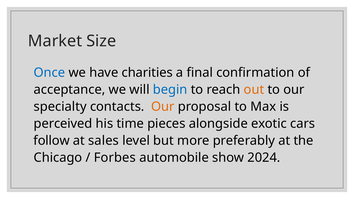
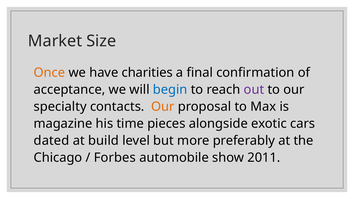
Once colour: blue -> orange
out colour: orange -> purple
perceived: perceived -> magazine
follow: follow -> dated
sales: sales -> build
2024: 2024 -> 2011
